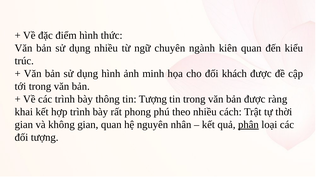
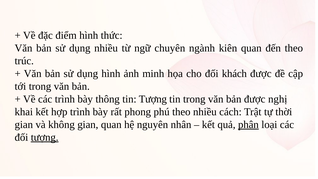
đến kiểu: kiểu -> theo
ràng: ràng -> nghị
tượng at (45, 137) underline: none -> present
